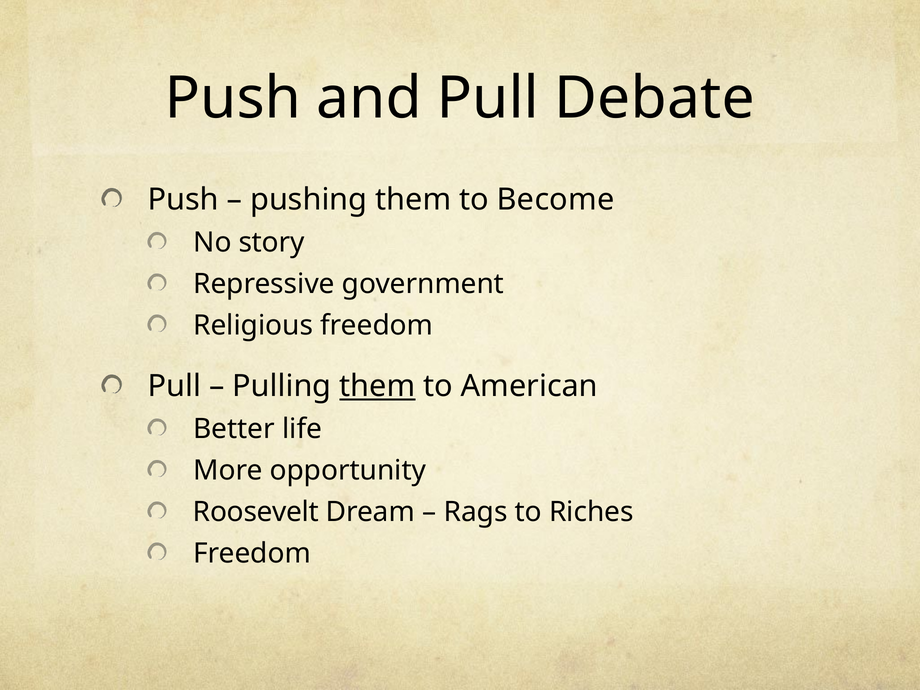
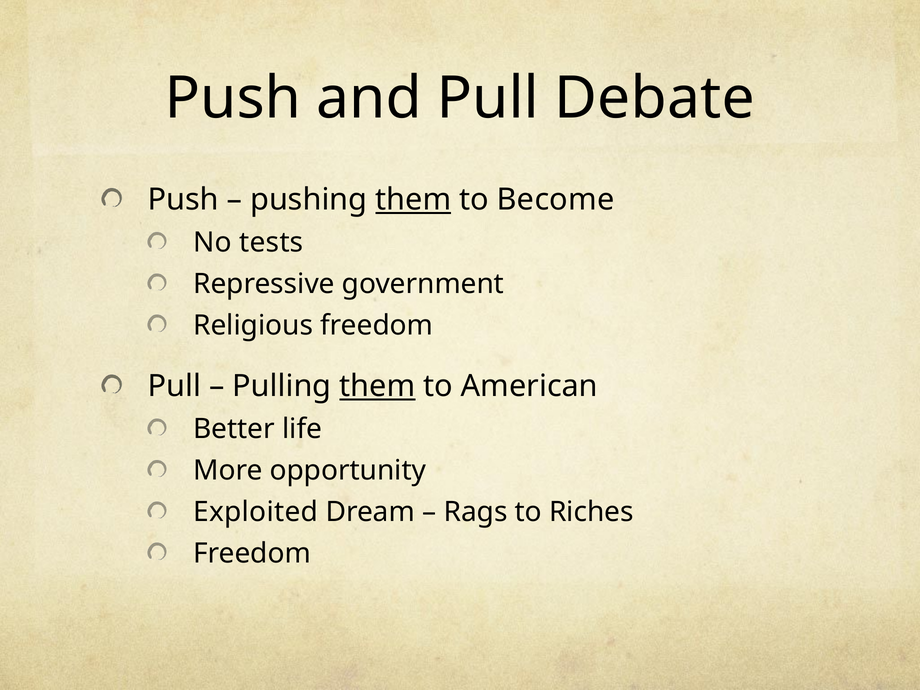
them at (413, 200) underline: none -> present
story: story -> tests
Roosevelt: Roosevelt -> Exploited
